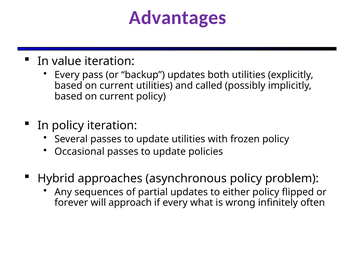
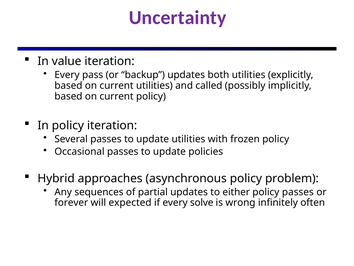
Advantages: Advantages -> Uncertainty
policy flipped: flipped -> passes
approach: approach -> expected
what: what -> solve
